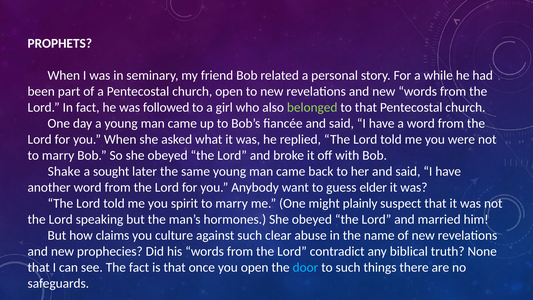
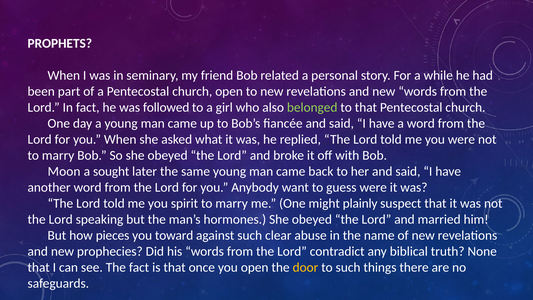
Shake: Shake -> Moon
guess elder: elder -> were
claims: claims -> pieces
culture: culture -> toward
door colour: light blue -> yellow
